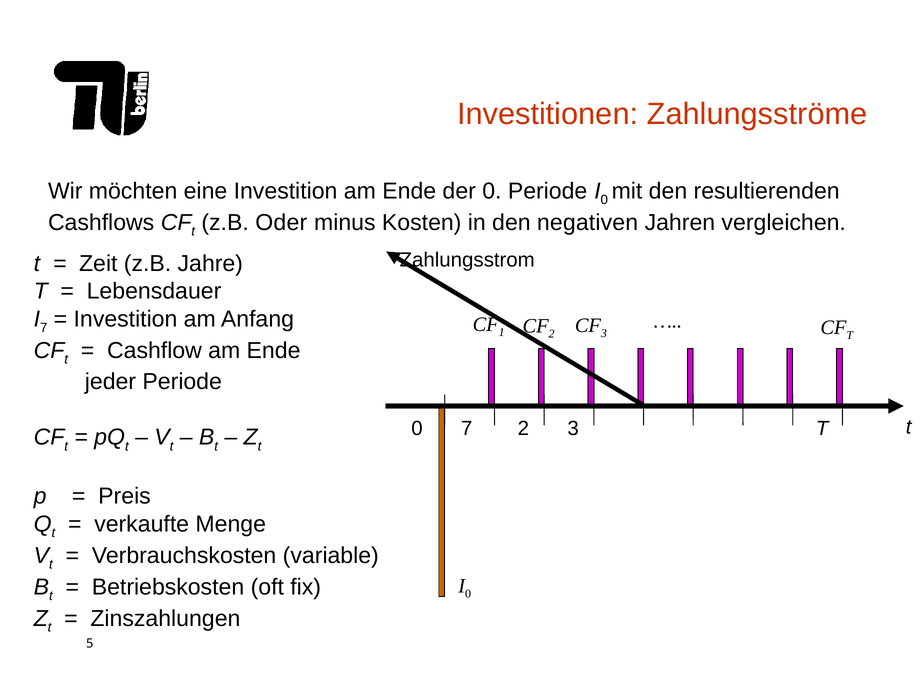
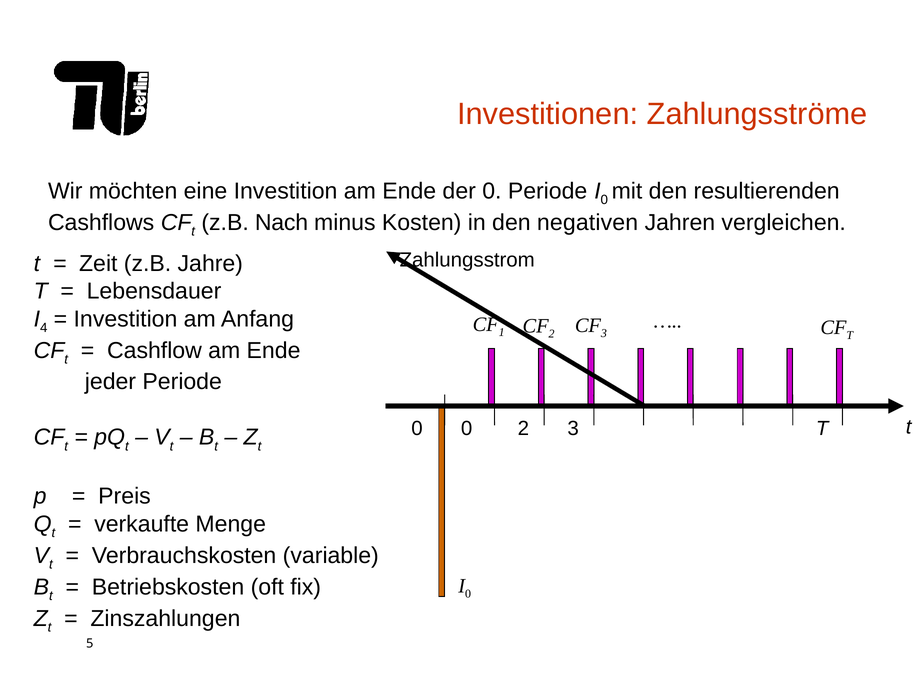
Oder: Oder -> Nach
7 at (44, 328): 7 -> 4
0 7: 7 -> 0
